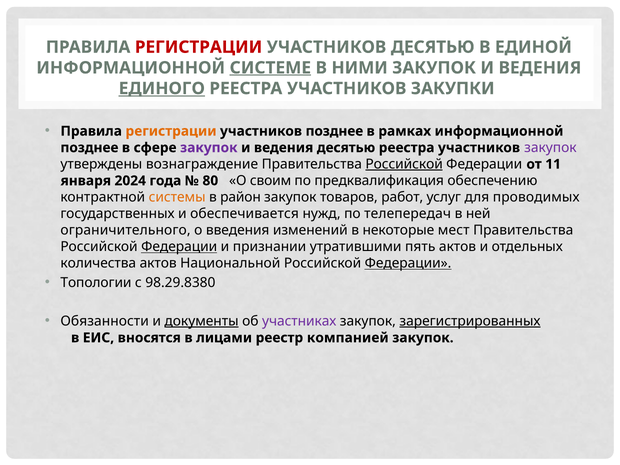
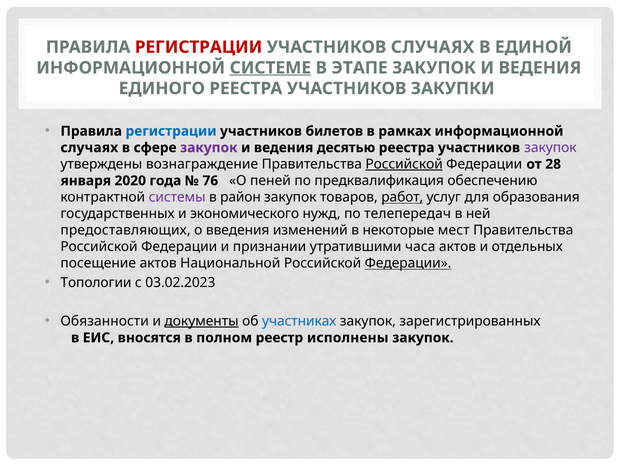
УЧАСТНИКОВ ДЕСЯТЬЮ: ДЕСЯТЬЮ -> СЛУЧАЯХ
НИМИ: НИМИ -> ЭТАПЕ
ЕДИНОГО underline: present -> none
регистрации at (171, 131) colour: orange -> blue
участников позднее: позднее -> билетов
позднее at (89, 148): позднее -> случаях
11: 11 -> 28
2024: 2024 -> 2020
80: 80 -> 76
своим: своим -> пеней
системы colour: orange -> purple
работ underline: none -> present
проводимых: проводимых -> образования
обеспечивается: обеспечивается -> экономического
ограничительного: ограничительного -> предоставляющих
Федерации at (179, 247) underline: present -> none
пять: пять -> часа
количества: количества -> посещение
98.29.8380: 98.29.8380 -> 03.02.2023
участниках colour: purple -> blue
зарегистрированных underline: present -> none
лицами: лицами -> полном
компанией: компанией -> исполнены
